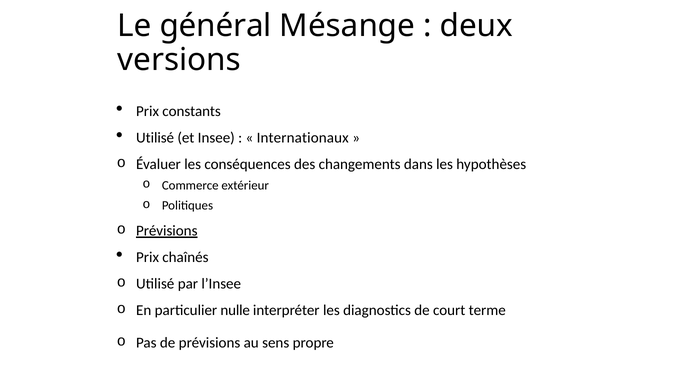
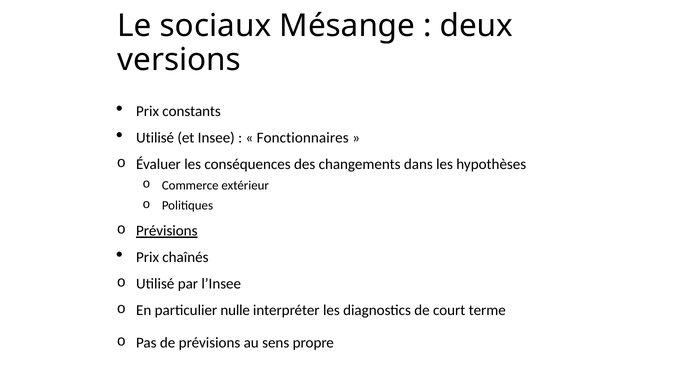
général: général -> sociaux
Internationaux: Internationaux -> Fonctionnaires
